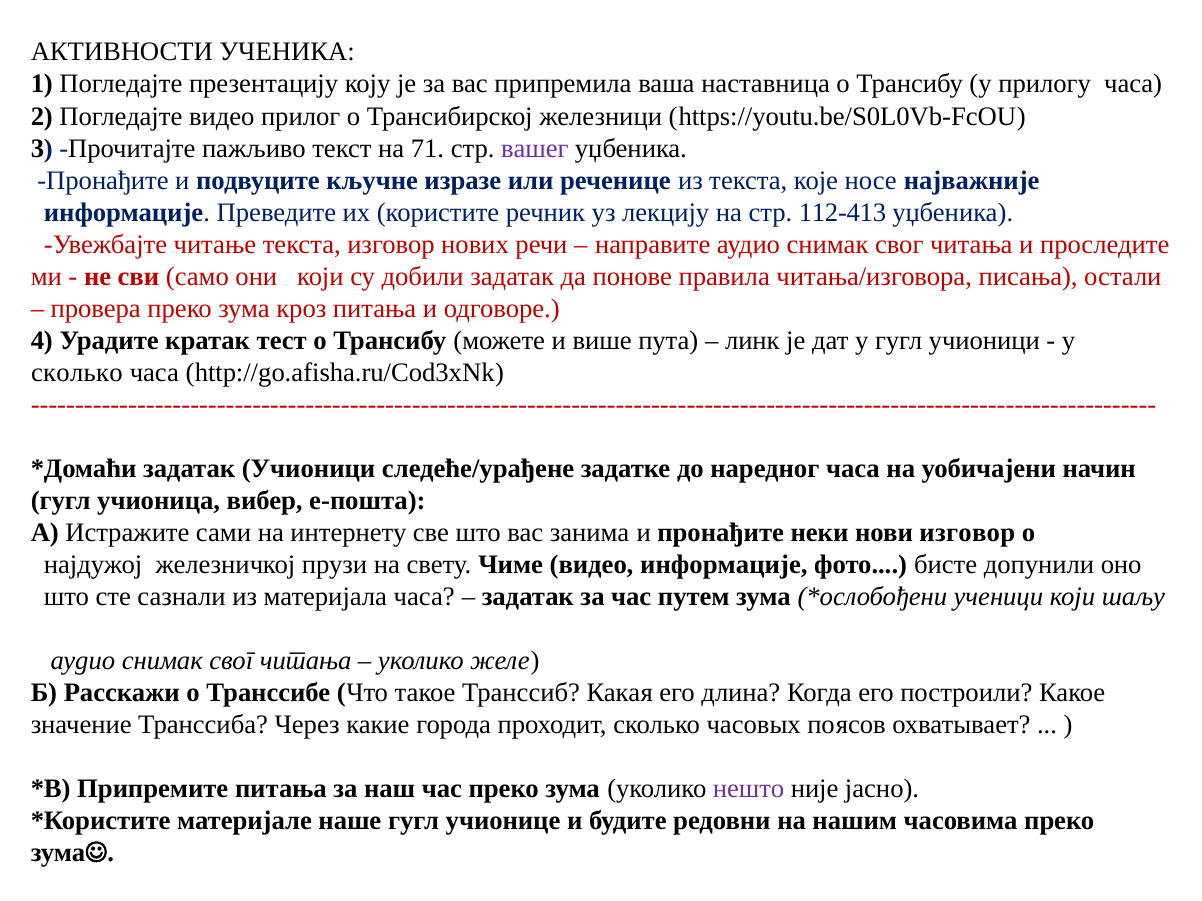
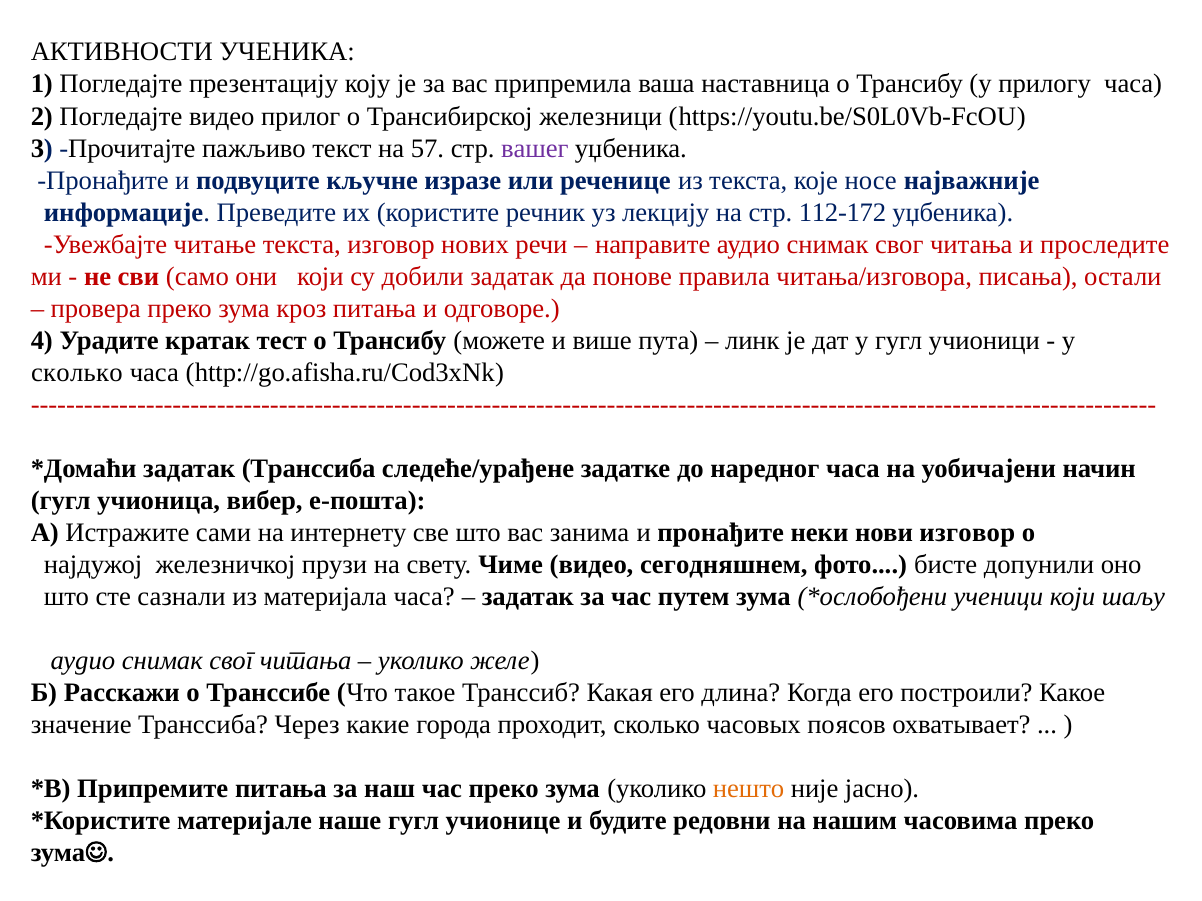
71: 71 -> 57
112-413: 112-413 -> 112-172
задатак Учионици: Учионици -> Транссиба
видео информације: информације -> сегодняшнем
нешто colour: purple -> orange
